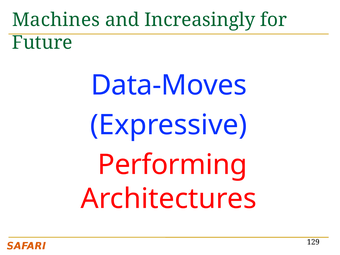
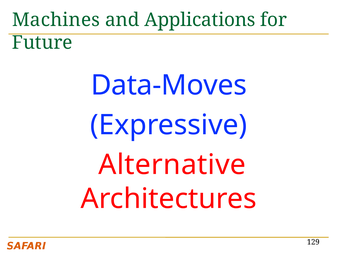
Increasingly: Increasingly -> Applications
Performing: Performing -> Alternative
